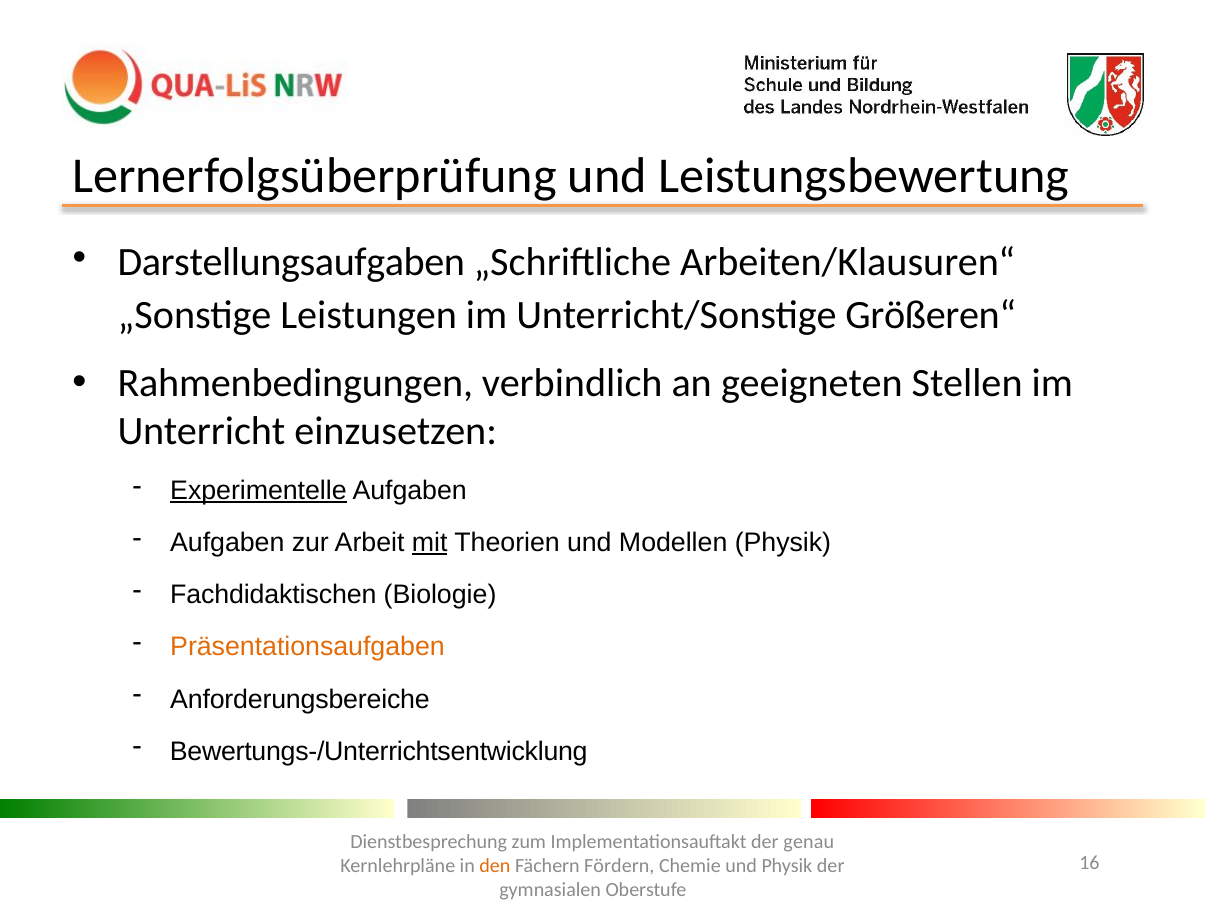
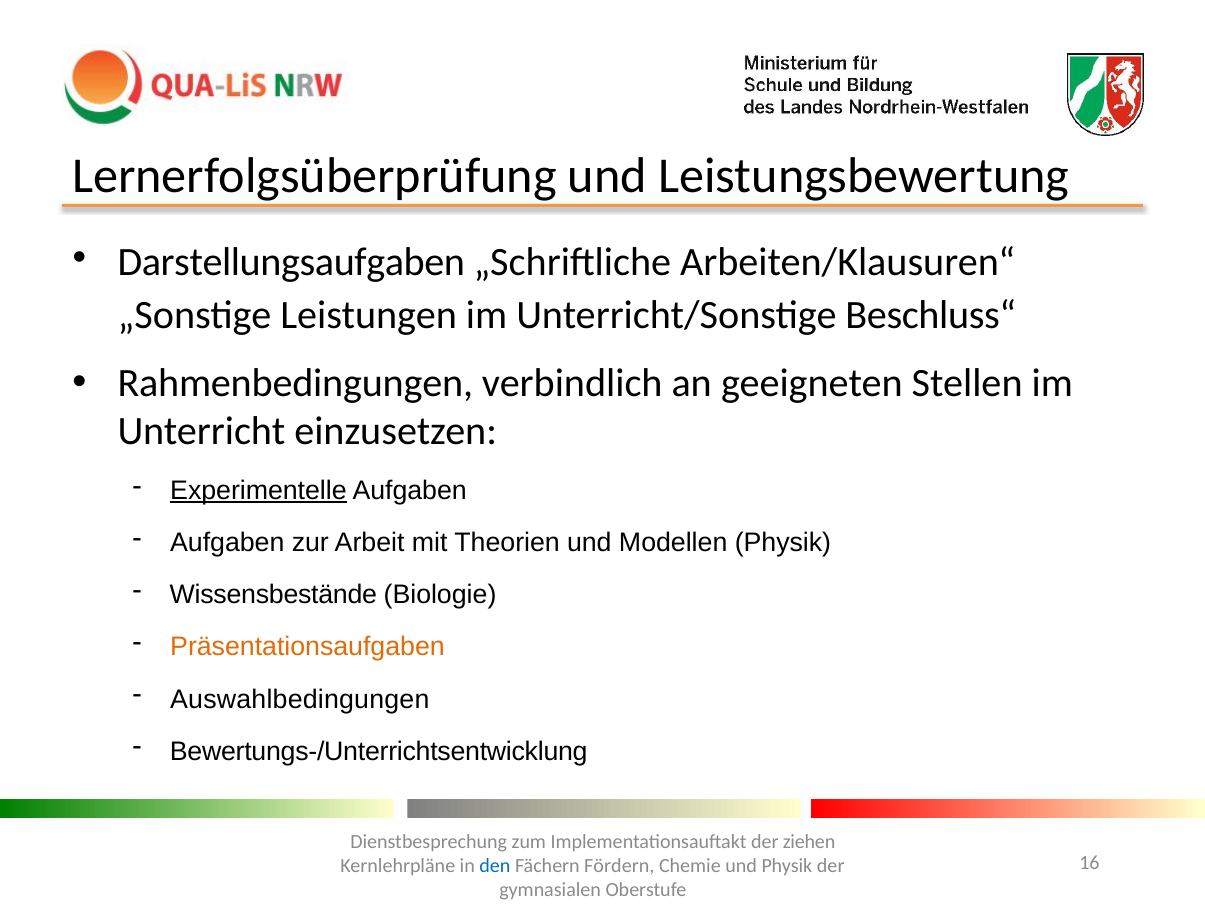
Größeren“: Größeren“ -> Beschluss“
mit underline: present -> none
Fachdidaktischen: Fachdidaktischen -> Wissensbestände
Anforderungsbereiche: Anforderungsbereiche -> Auswahlbedingungen
genau: genau -> ziehen
den colour: orange -> blue
